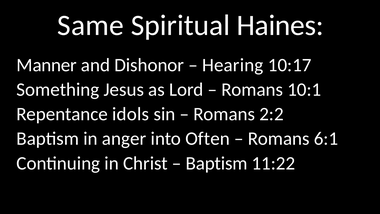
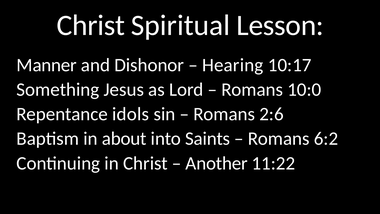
Same at (91, 25): Same -> Christ
Haines: Haines -> Lesson
10:1: 10:1 -> 10:0
2:2: 2:2 -> 2:6
anger: anger -> about
Often: Often -> Saints
6:1: 6:1 -> 6:2
Baptism at (217, 163): Baptism -> Another
